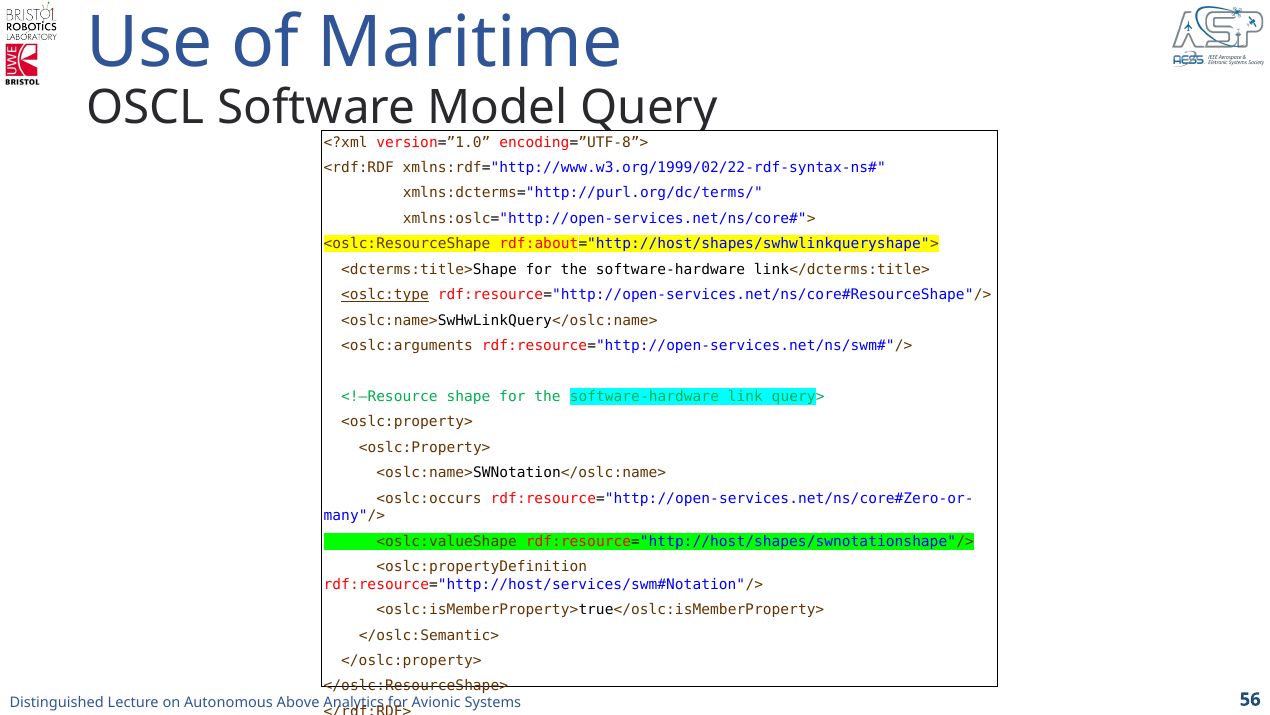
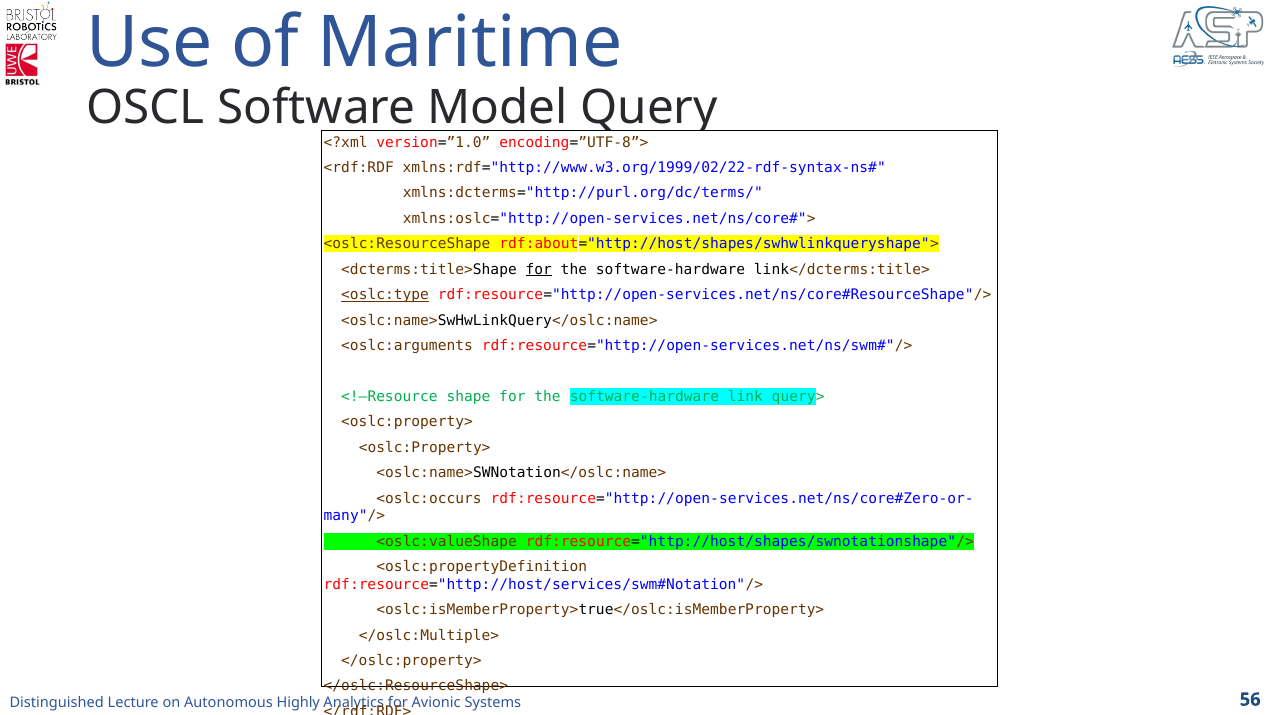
for at (539, 269) underline: none -> present
</oslc:Semantic>: </oslc:Semantic> -> </oslc:Multiple>
Above: Above -> Highly
